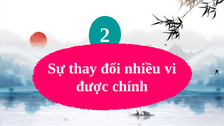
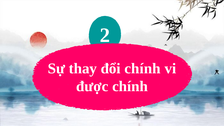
đổi nhiều: nhiều -> chính
